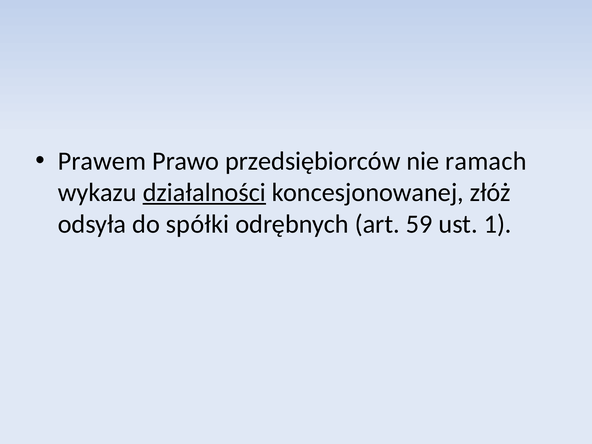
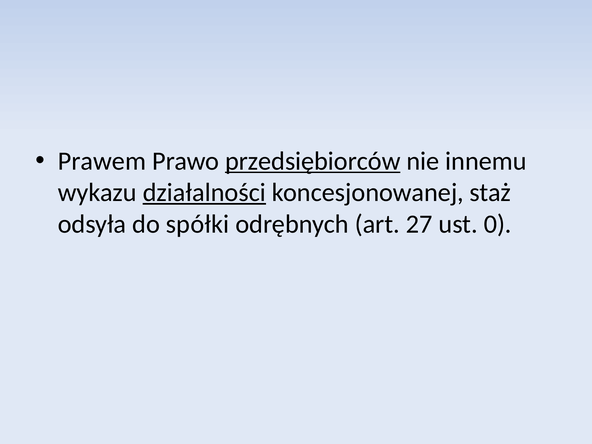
przedsiębiorców underline: none -> present
ramach: ramach -> innemu
złóż: złóż -> staż
59: 59 -> 27
1: 1 -> 0
